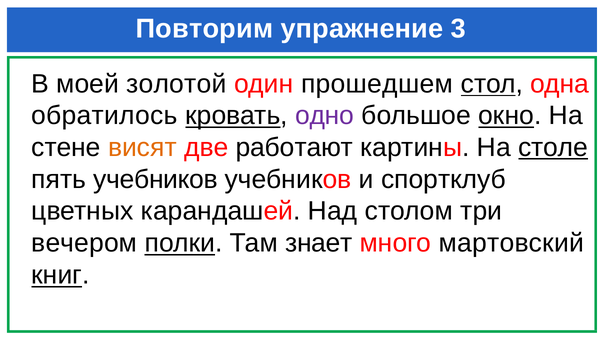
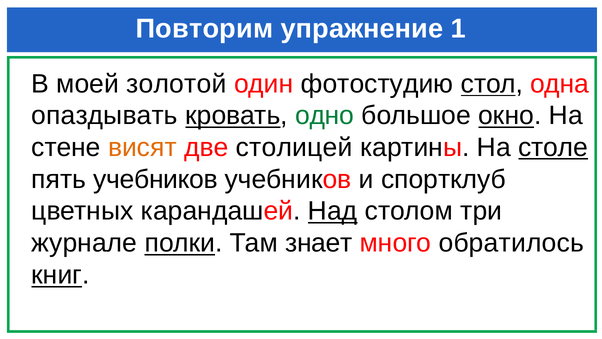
3: 3 -> 1
прошедшем: прошедшем -> фотостудию
обратилось: обратилось -> опаздывать
одно colour: purple -> green
работают: работают -> столицей
Над underline: none -> present
вечером: вечером -> журнале
мартовский: мартовский -> обратилось
